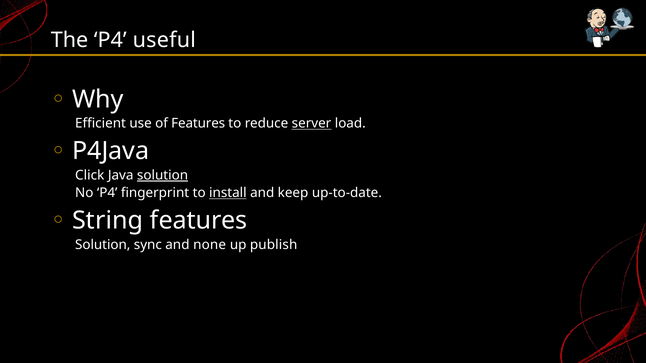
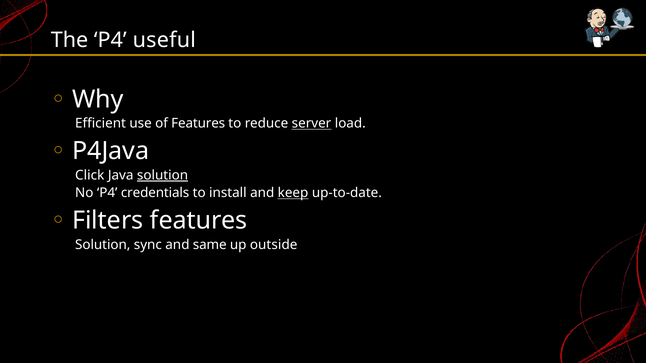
fingerprint: fingerprint -> credentials
install underline: present -> none
keep underline: none -> present
String: String -> Filters
none: none -> same
publish: publish -> outside
